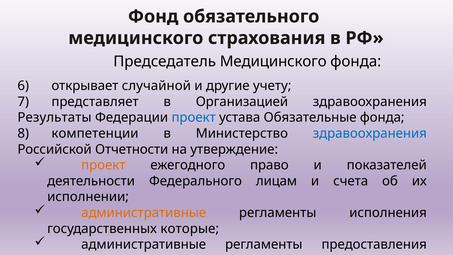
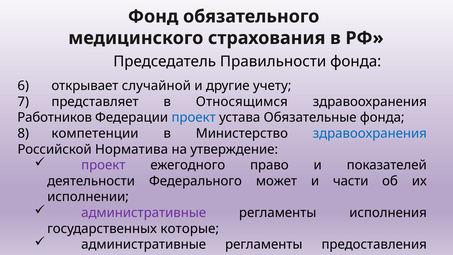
Председатель Медицинского: Медицинского -> Правильности
Организацией: Организацией -> Относящимся
Результаты: Результаты -> Работников
Отчетности: Отчетности -> Норматива
проект at (103, 165) colour: orange -> purple
лицам: лицам -> может
счета: счета -> части
административные at (144, 213) colour: orange -> purple
